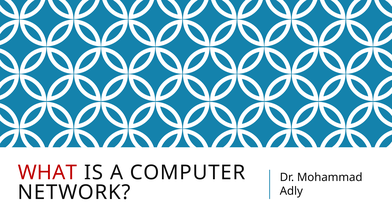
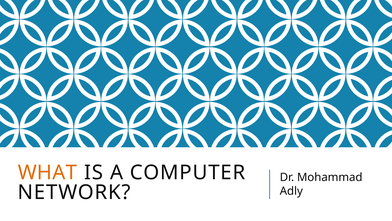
WHAT colour: red -> orange
